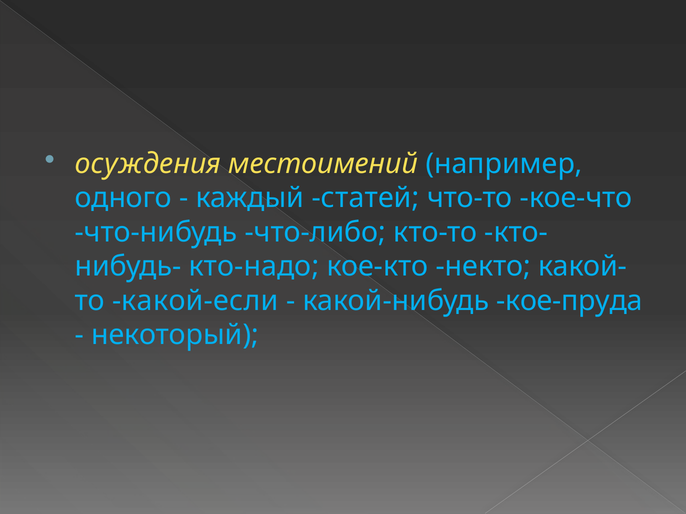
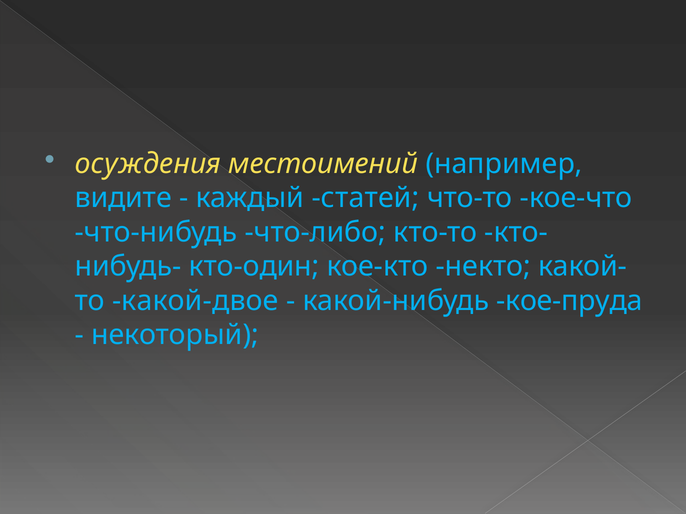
одного: одного -> видите
кто-надо: кто-надо -> кто-один
какой-если: какой-если -> какой-двое
